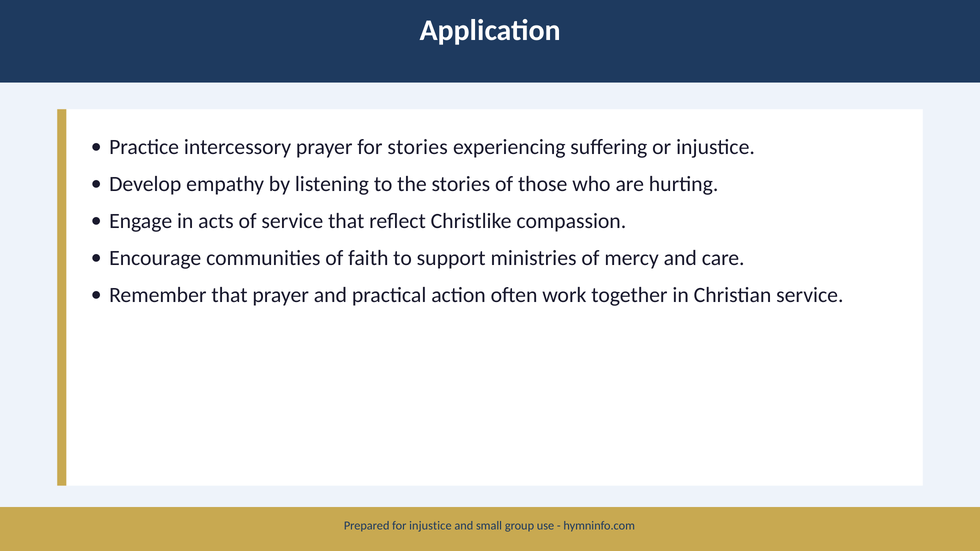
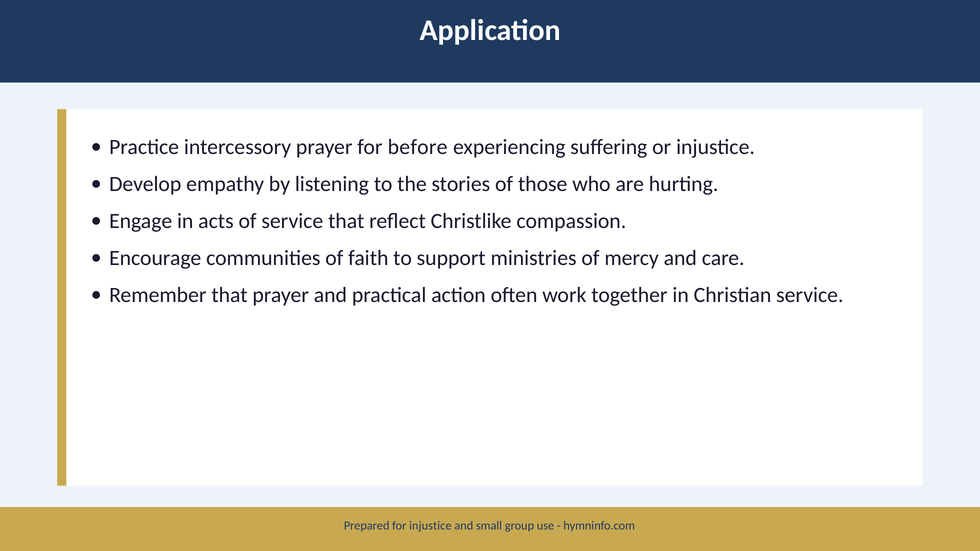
for stories: stories -> before
